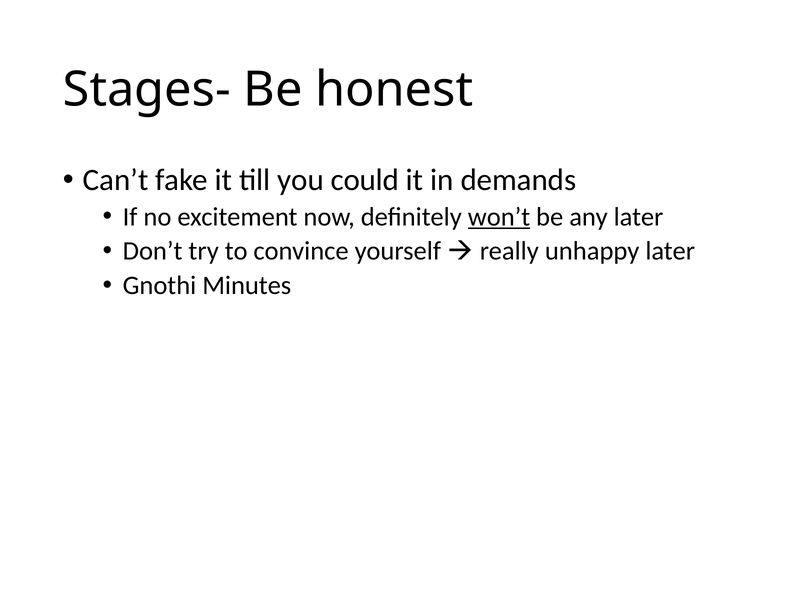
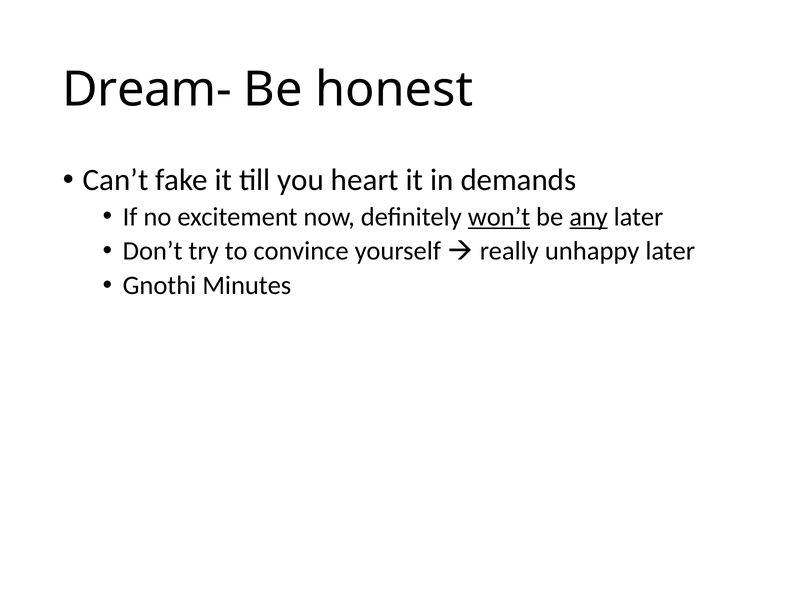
Stages-: Stages- -> Dream-
could: could -> heart
any underline: none -> present
